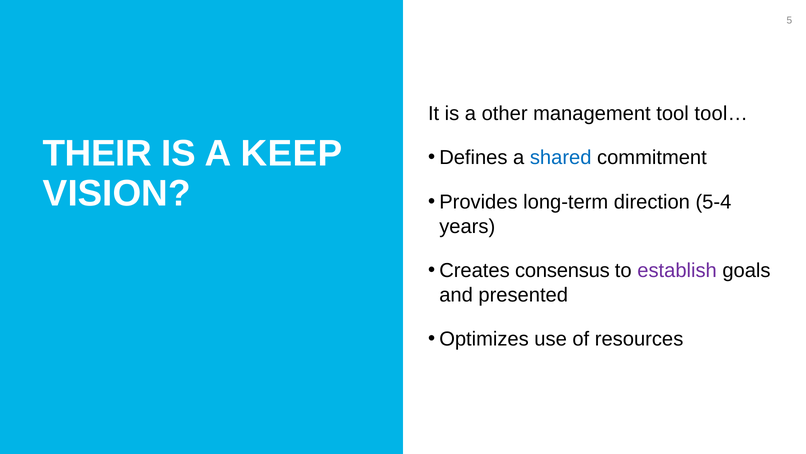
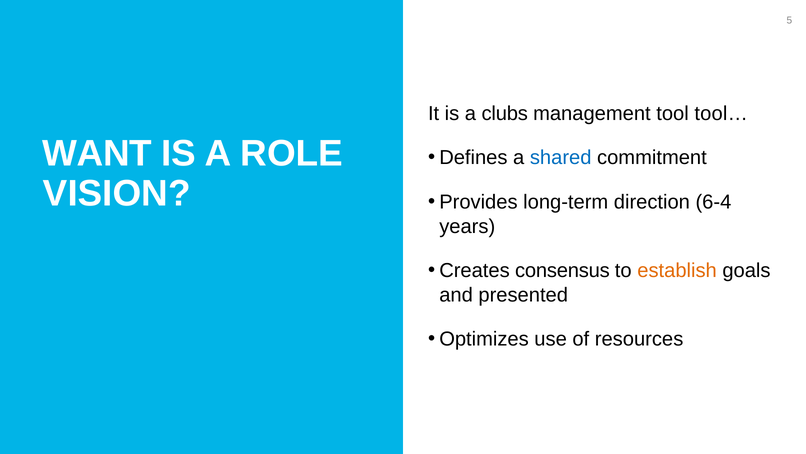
other: other -> clubs
THEIR: THEIR -> WANT
KEEP: KEEP -> ROLE
5-4: 5-4 -> 6-4
establish colour: purple -> orange
